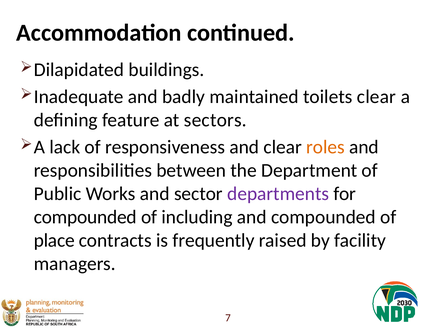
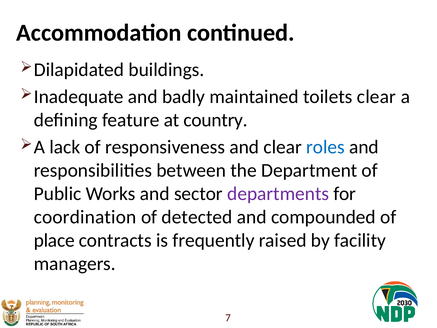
sectors: sectors -> country
roles colour: orange -> blue
compounded at (85, 217): compounded -> coordination
including: including -> detected
